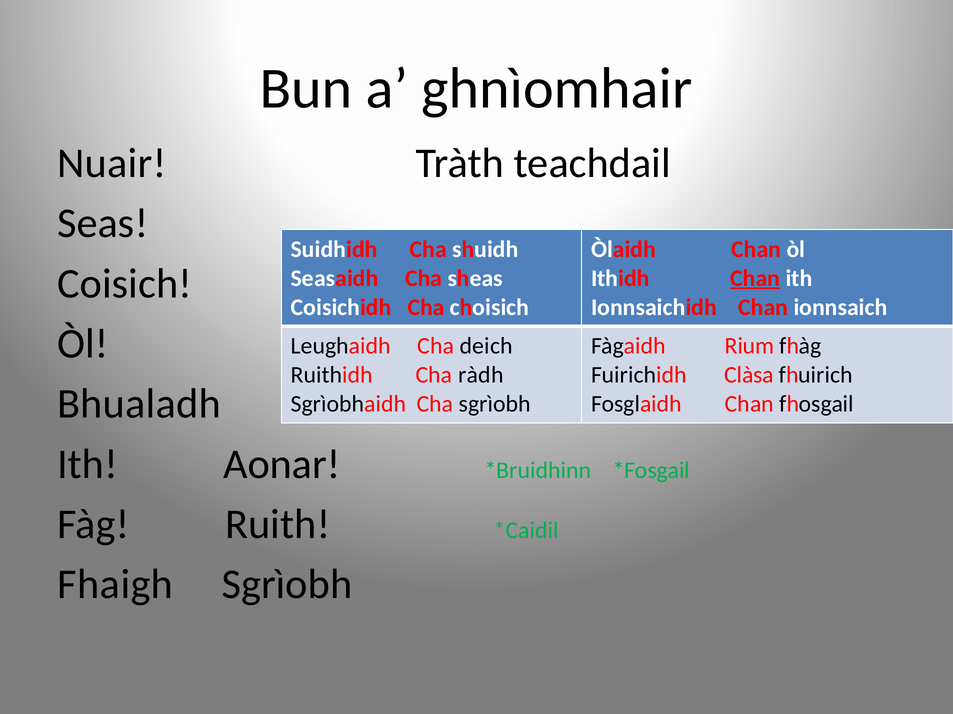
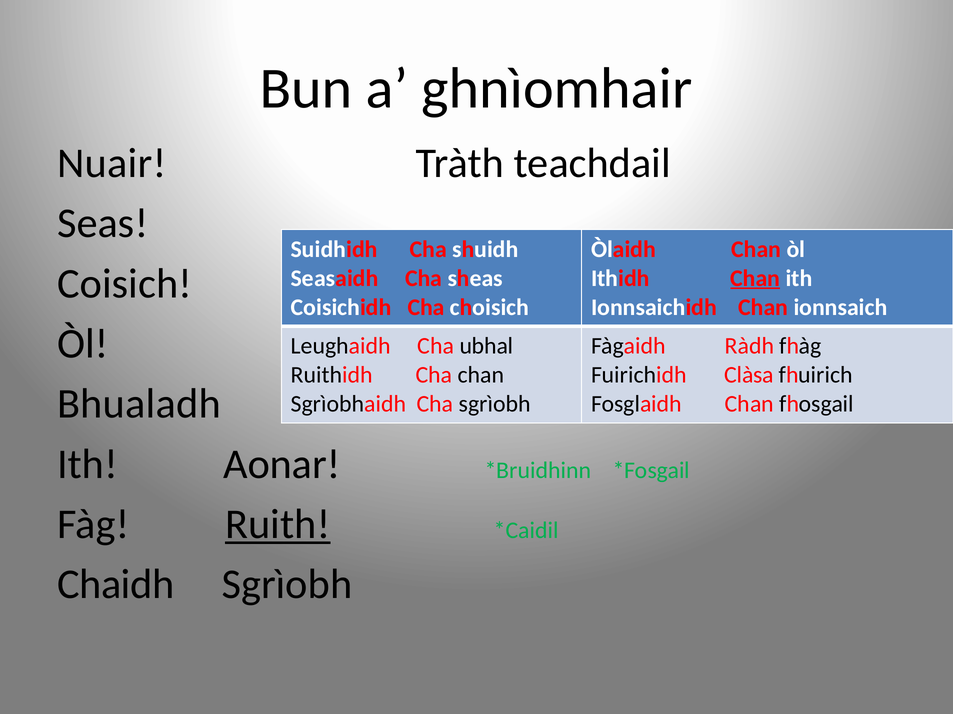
deich: deich -> ubhal
Rium: Rium -> Ràdh
Cha ràdh: ràdh -> chan
Ruith underline: none -> present
Fhaigh: Fhaigh -> Chaidh
